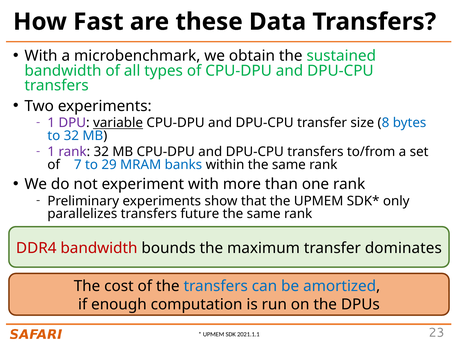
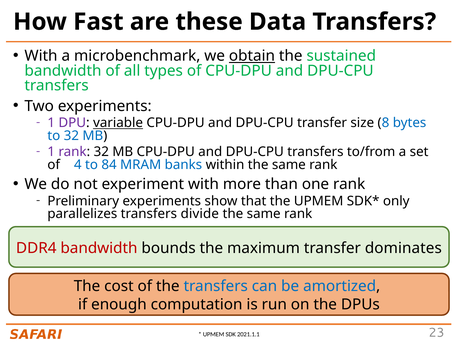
obtain underline: none -> present
7: 7 -> 4
29: 29 -> 84
future: future -> divide
